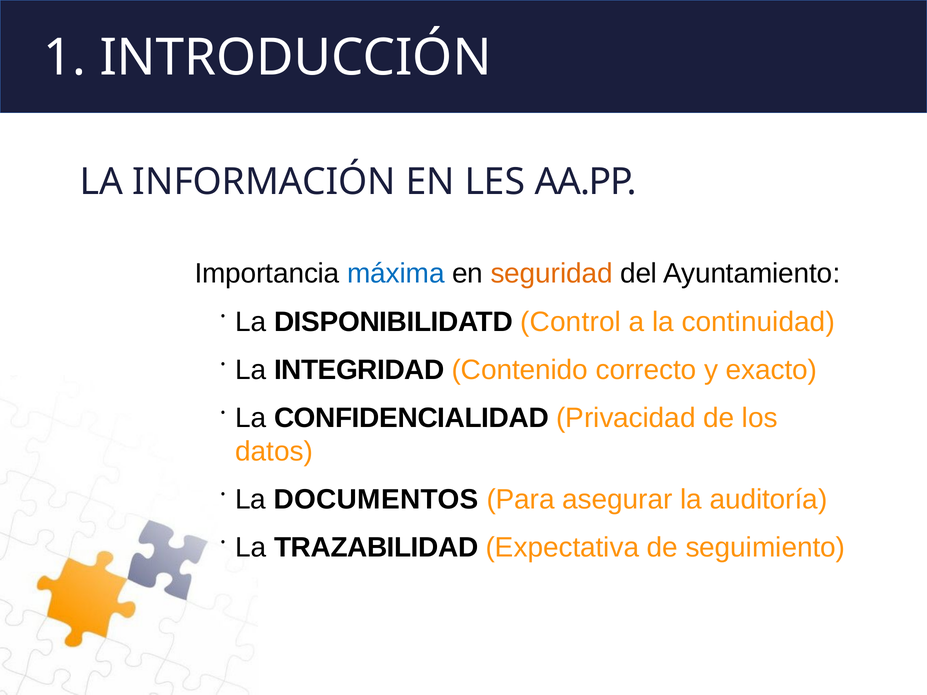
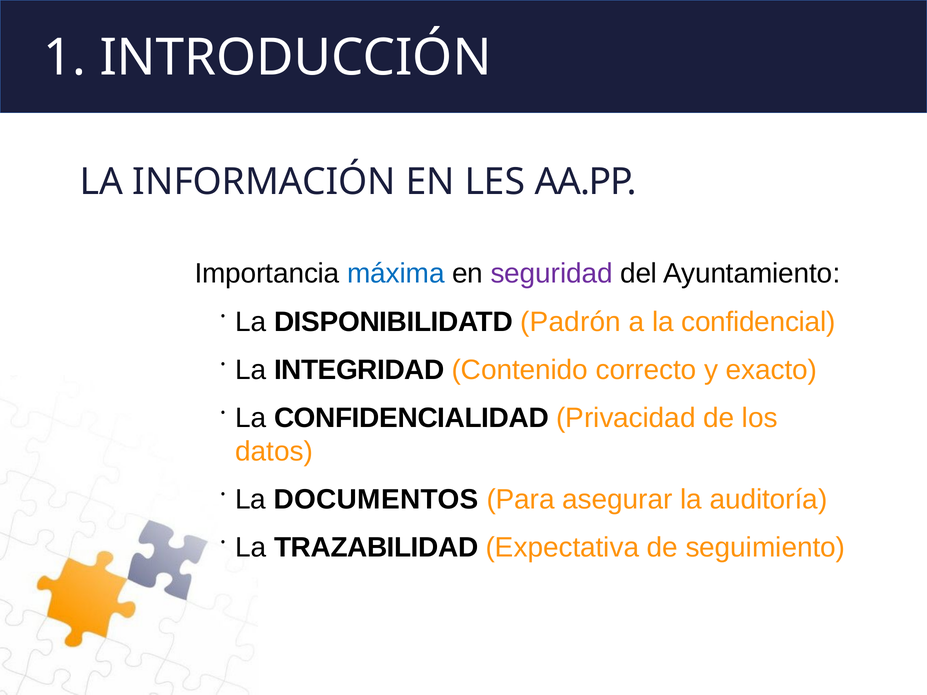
seguridad colour: orange -> purple
Control: Control -> Padrón
continuidad: continuidad -> confidencial
